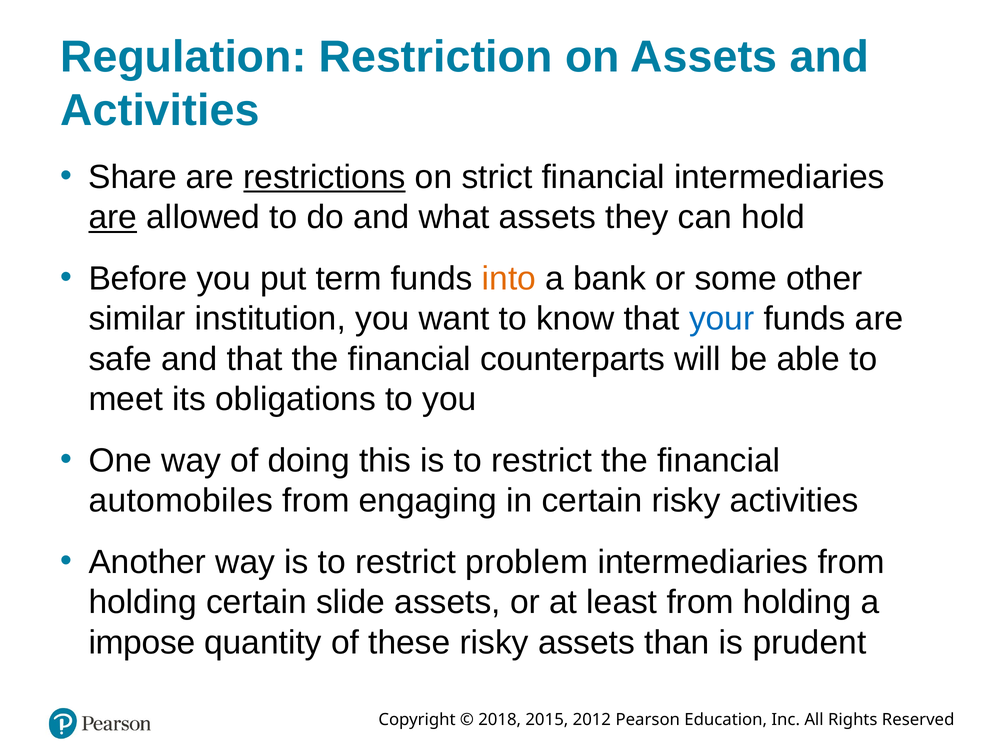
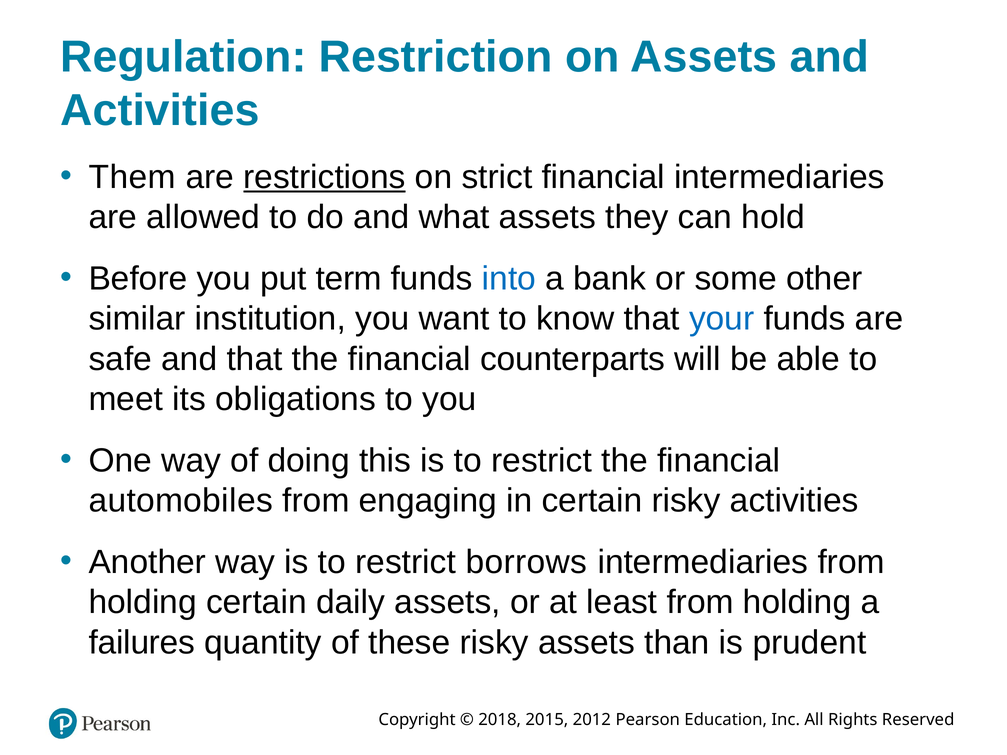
Share: Share -> Them
are at (113, 217) underline: present -> none
into colour: orange -> blue
problem: problem -> borrows
slide: slide -> daily
impose: impose -> failures
